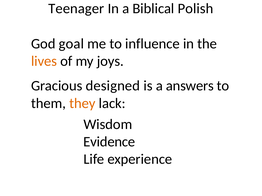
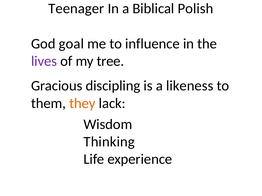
lives colour: orange -> purple
joys: joys -> tree
designed: designed -> discipling
answers: answers -> likeness
Evidence: Evidence -> Thinking
